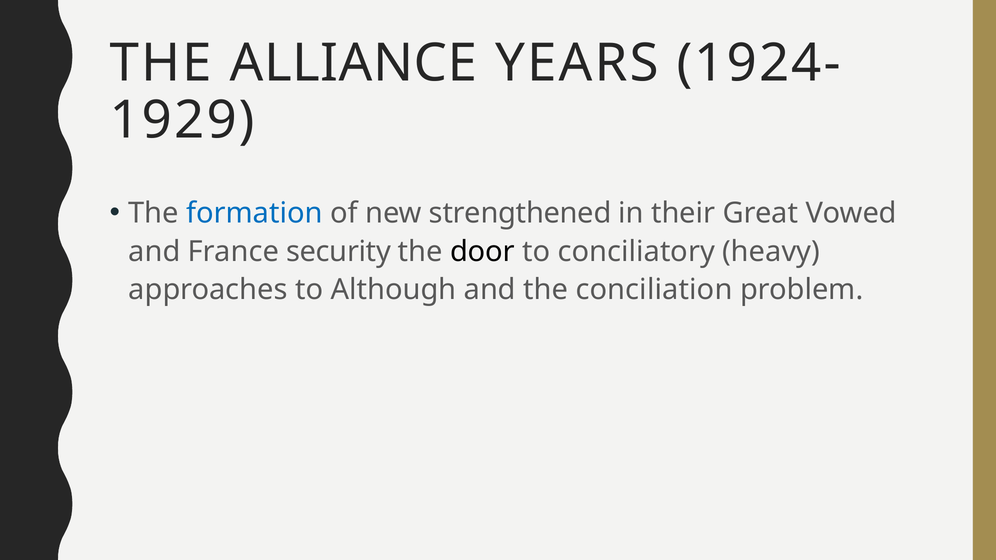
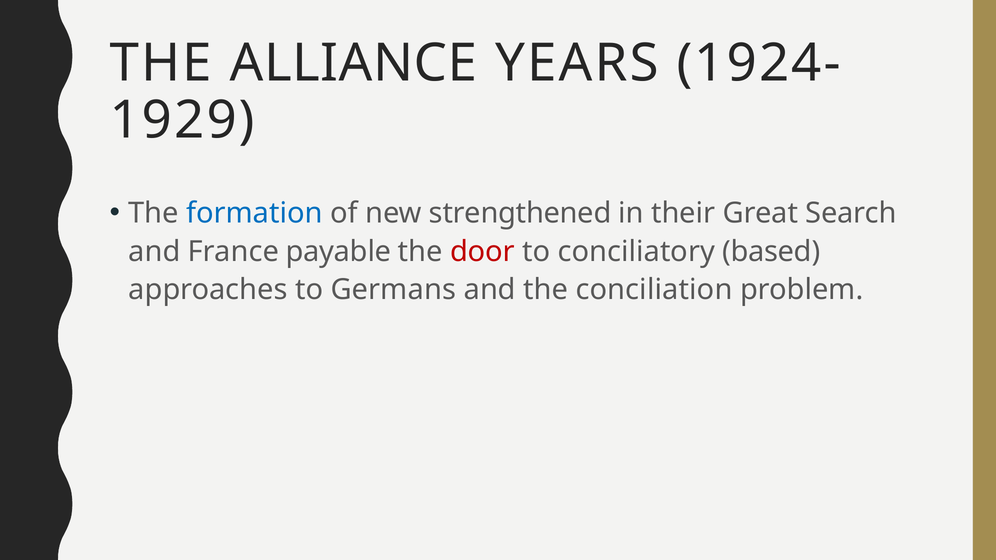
Vowed: Vowed -> Search
security: security -> payable
door colour: black -> red
heavy: heavy -> based
Although: Although -> Germans
